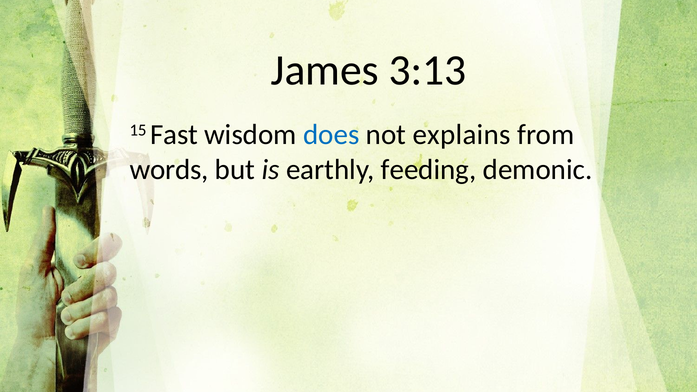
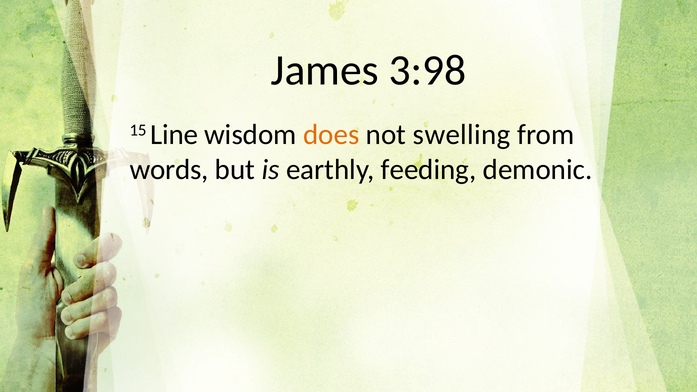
3:13: 3:13 -> 3:98
Fast: Fast -> Line
does colour: blue -> orange
explains: explains -> swelling
